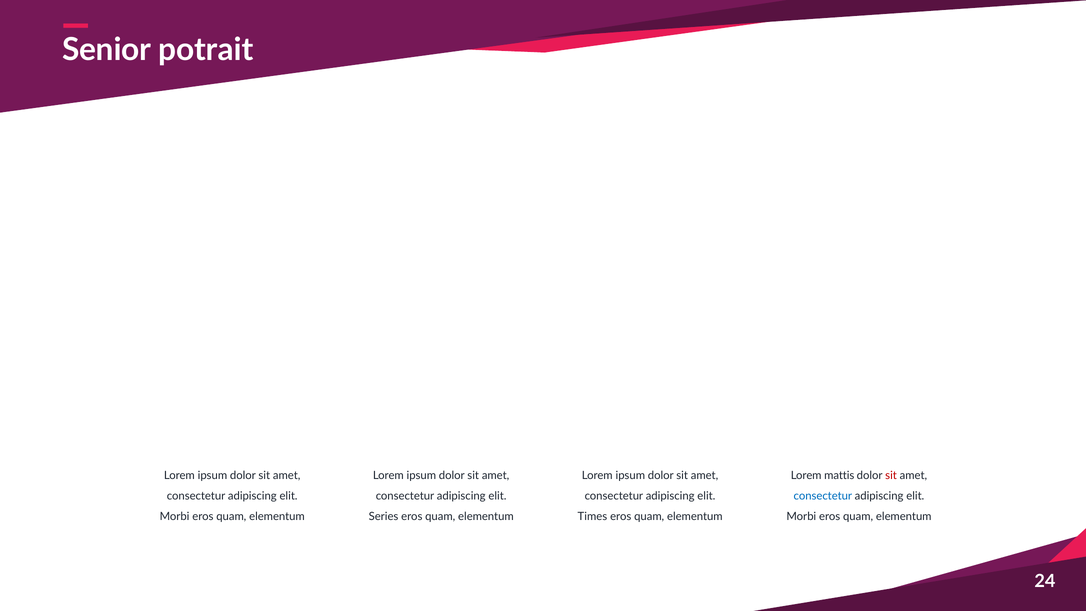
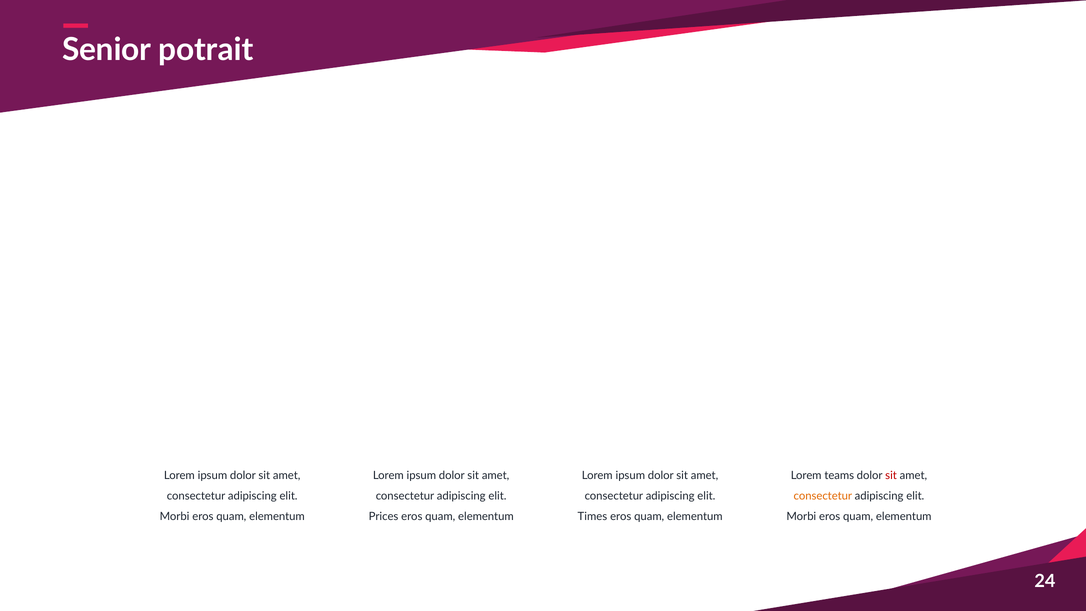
mattis: mattis -> teams
consectetur at (823, 496) colour: blue -> orange
Series: Series -> Prices
